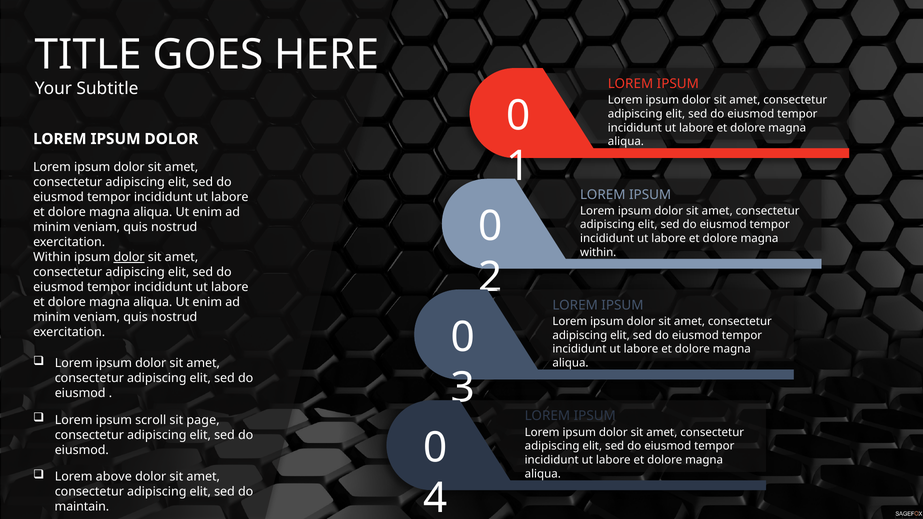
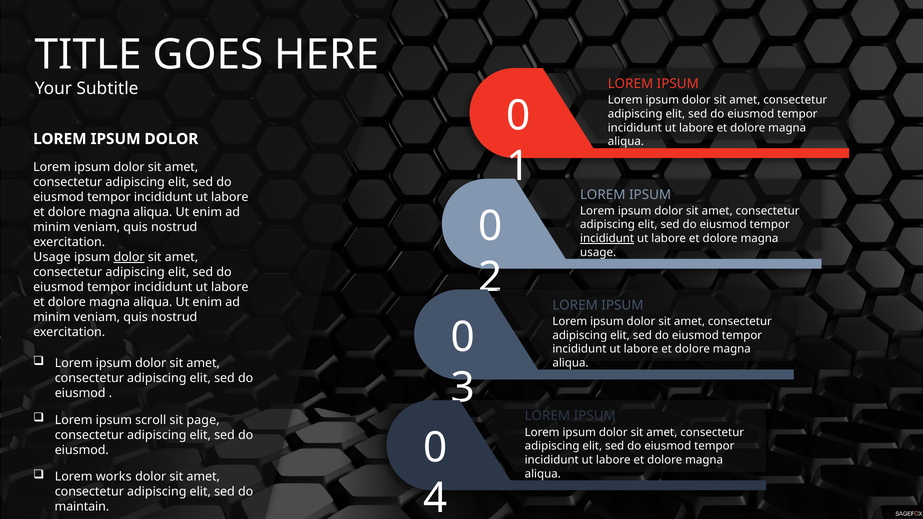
incididunt at (607, 239) underline: none -> present
within at (598, 252): within -> usage
Within at (52, 257): Within -> Usage
above: above -> works
